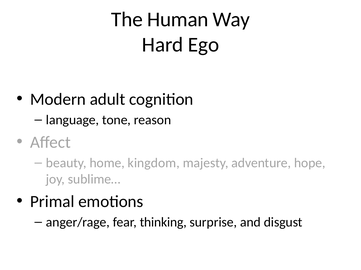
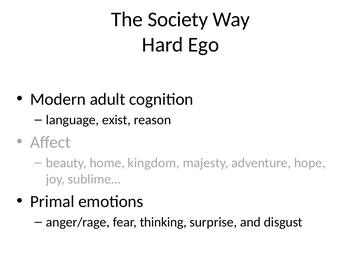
Human: Human -> Society
tone: tone -> exist
